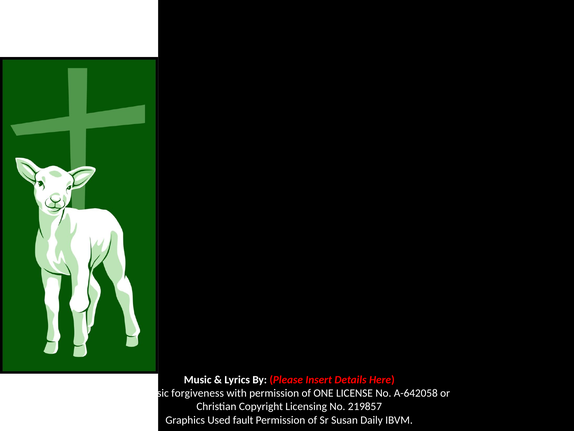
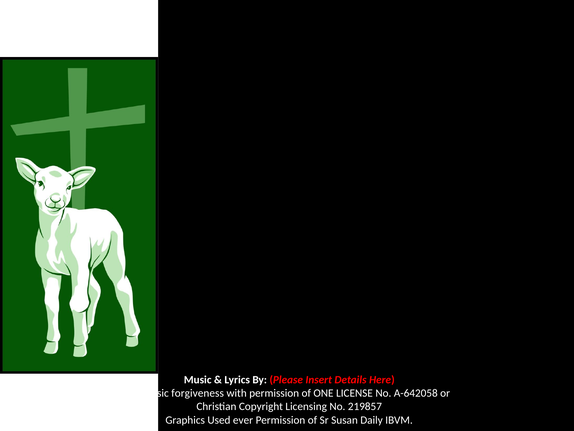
fault: fault -> ever
